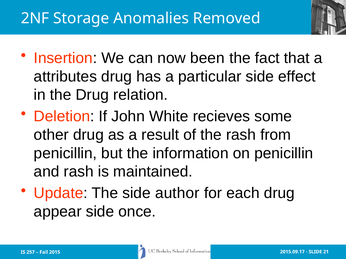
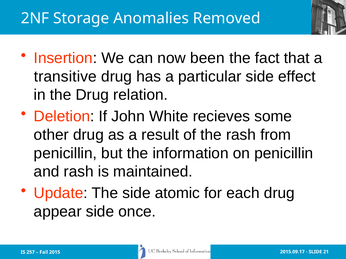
attributes: attributes -> transitive
author: author -> atomic
